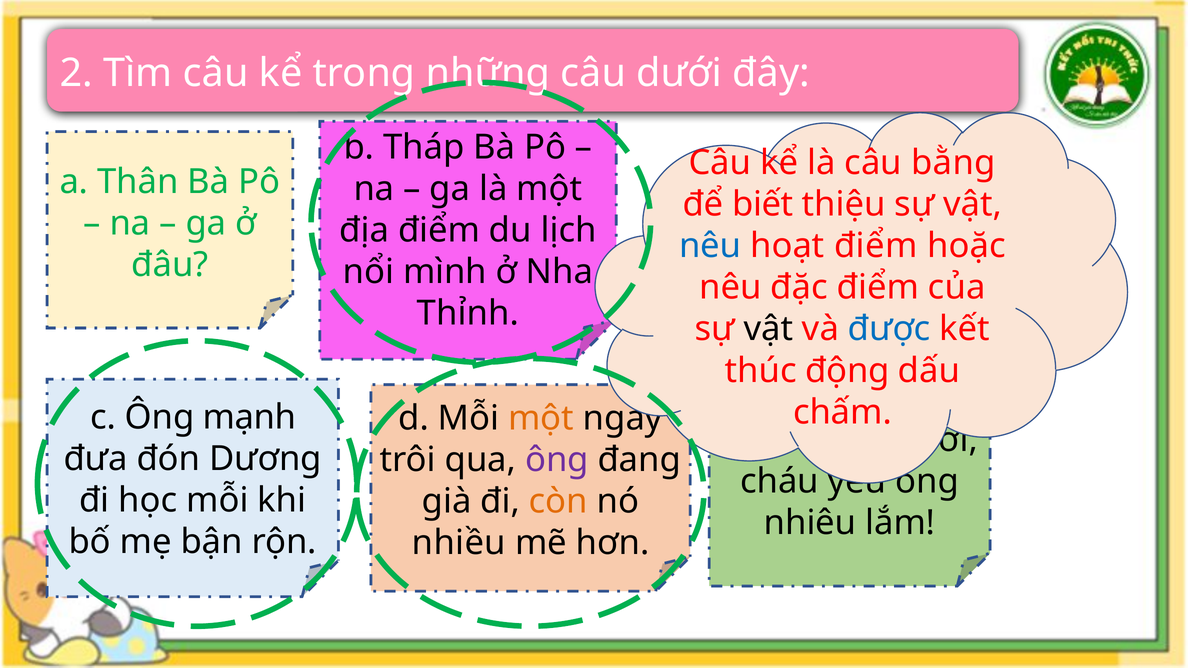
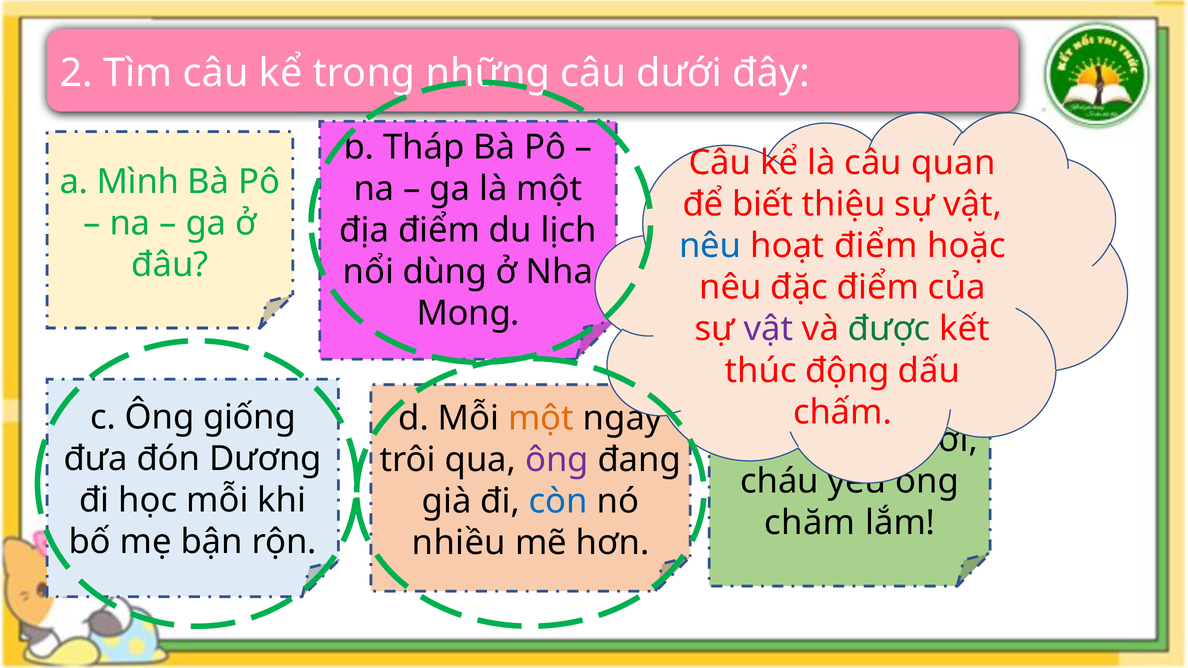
bằng: bằng -> quan
Thân: Thân -> Mình
mình: mình -> dùng
Thỉnh: Thỉnh -> Mong
vật at (768, 329) colour: black -> purple
được colour: blue -> green
mạnh: mạnh -> giống
còn colour: orange -> blue
nhiêu: nhiêu -> chăm
